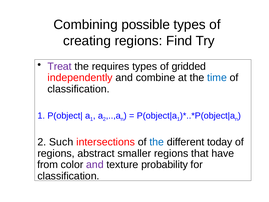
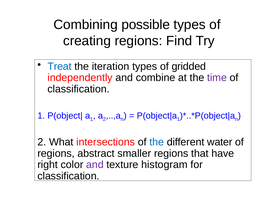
Treat colour: purple -> blue
requires: requires -> iteration
time colour: blue -> purple
Such: Such -> What
today: today -> water
from: from -> right
probability: probability -> histogram
